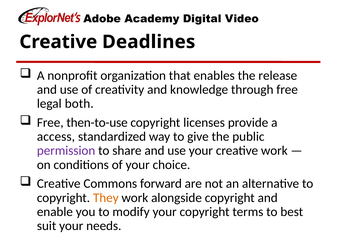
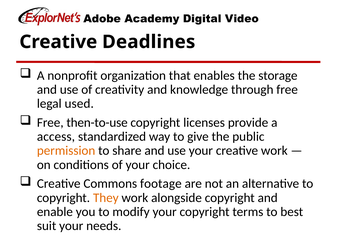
release: release -> storage
both: both -> used
permission colour: purple -> orange
forward: forward -> footage
